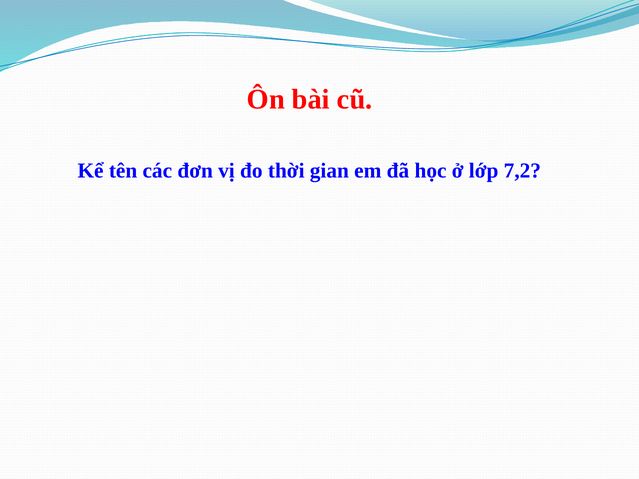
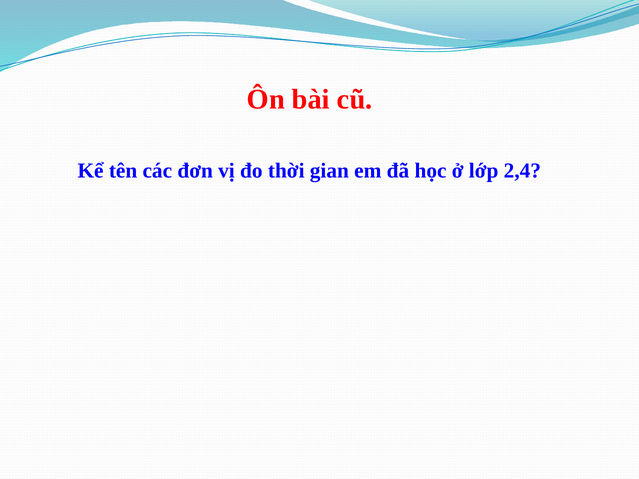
7,2: 7,2 -> 2,4
